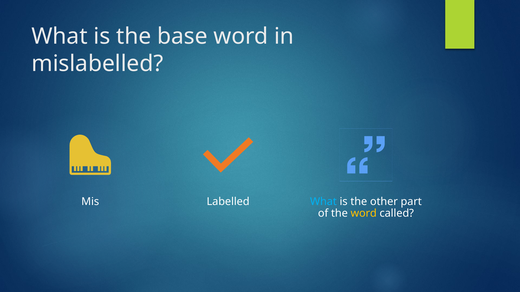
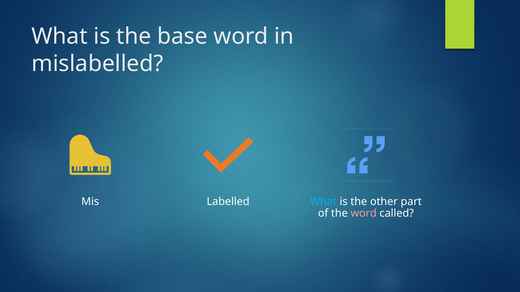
word at (364, 214) colour: yellow -> pink
